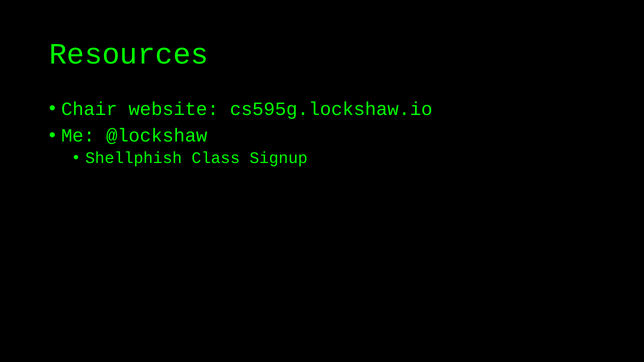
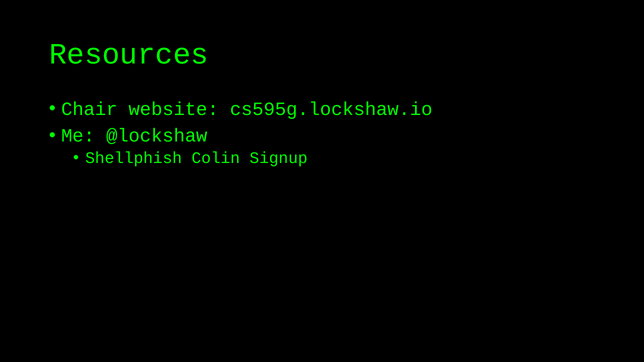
Class: Class -> Colin
